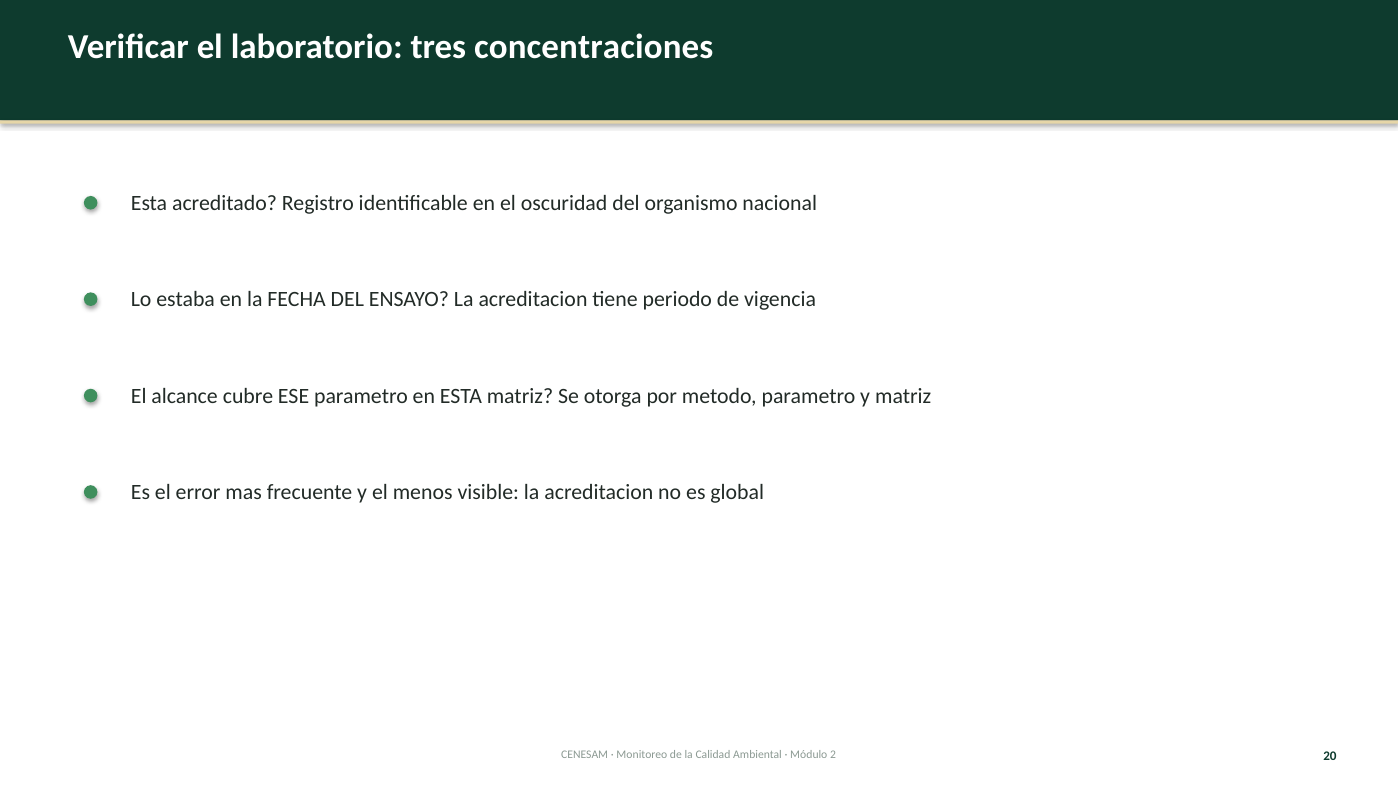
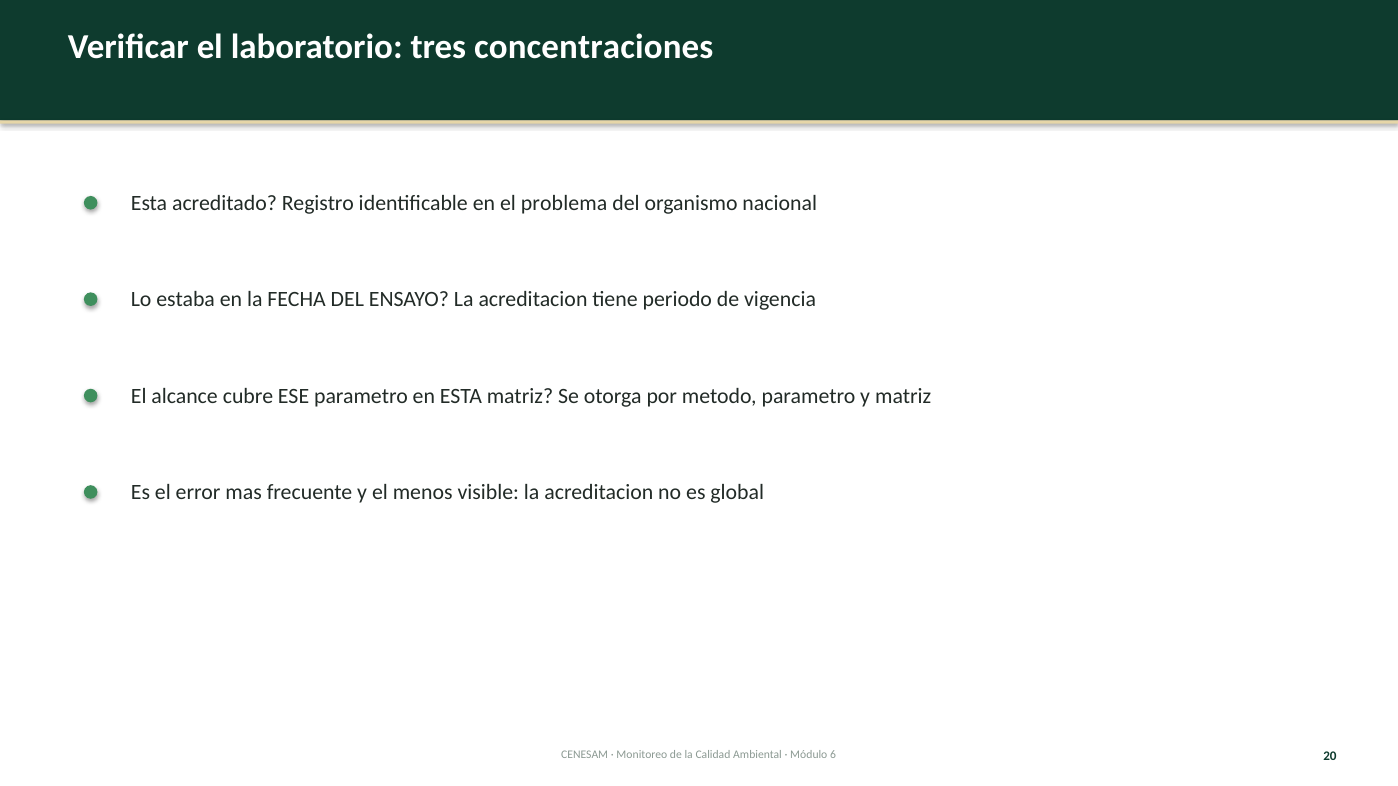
oscuridad: oscuridad -> problema
2: 2 -> 6
